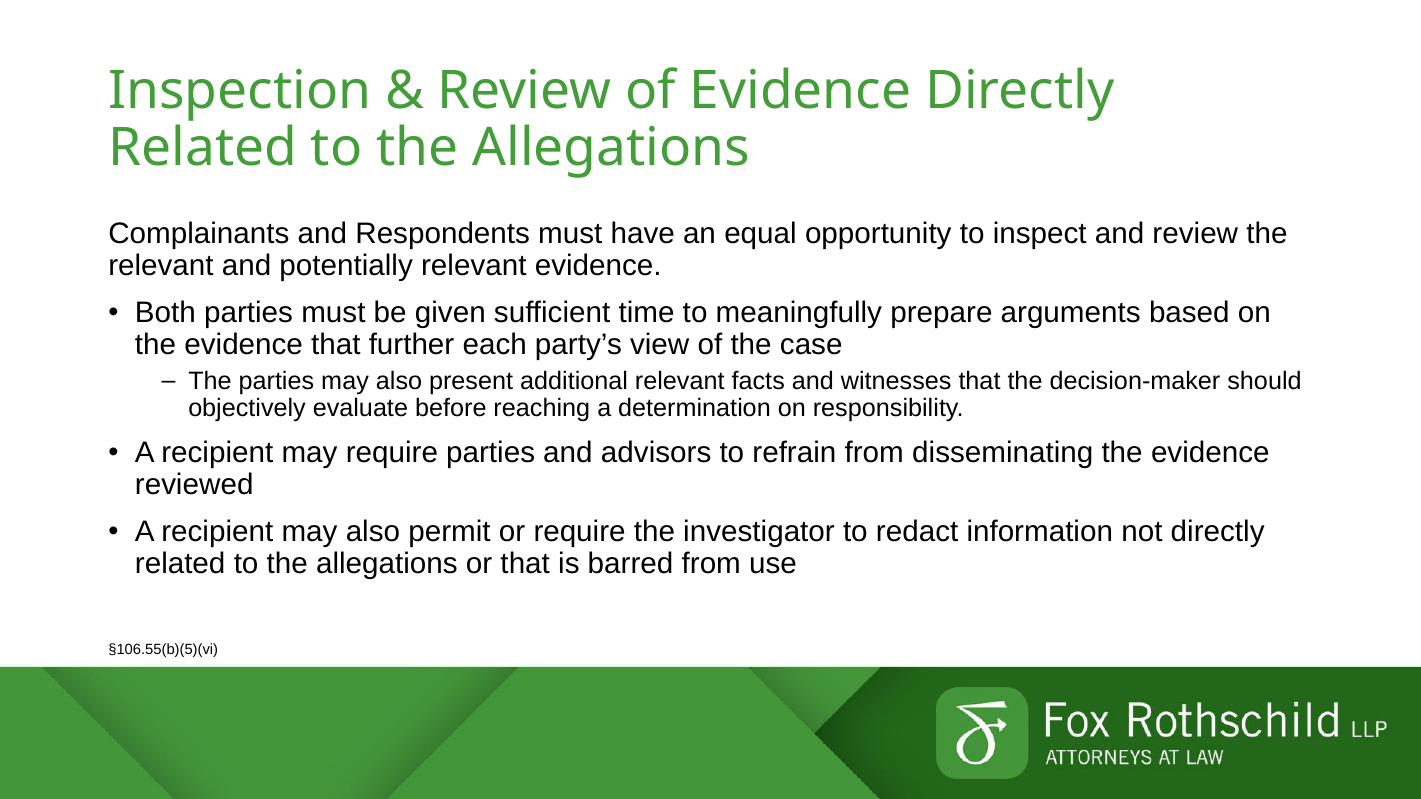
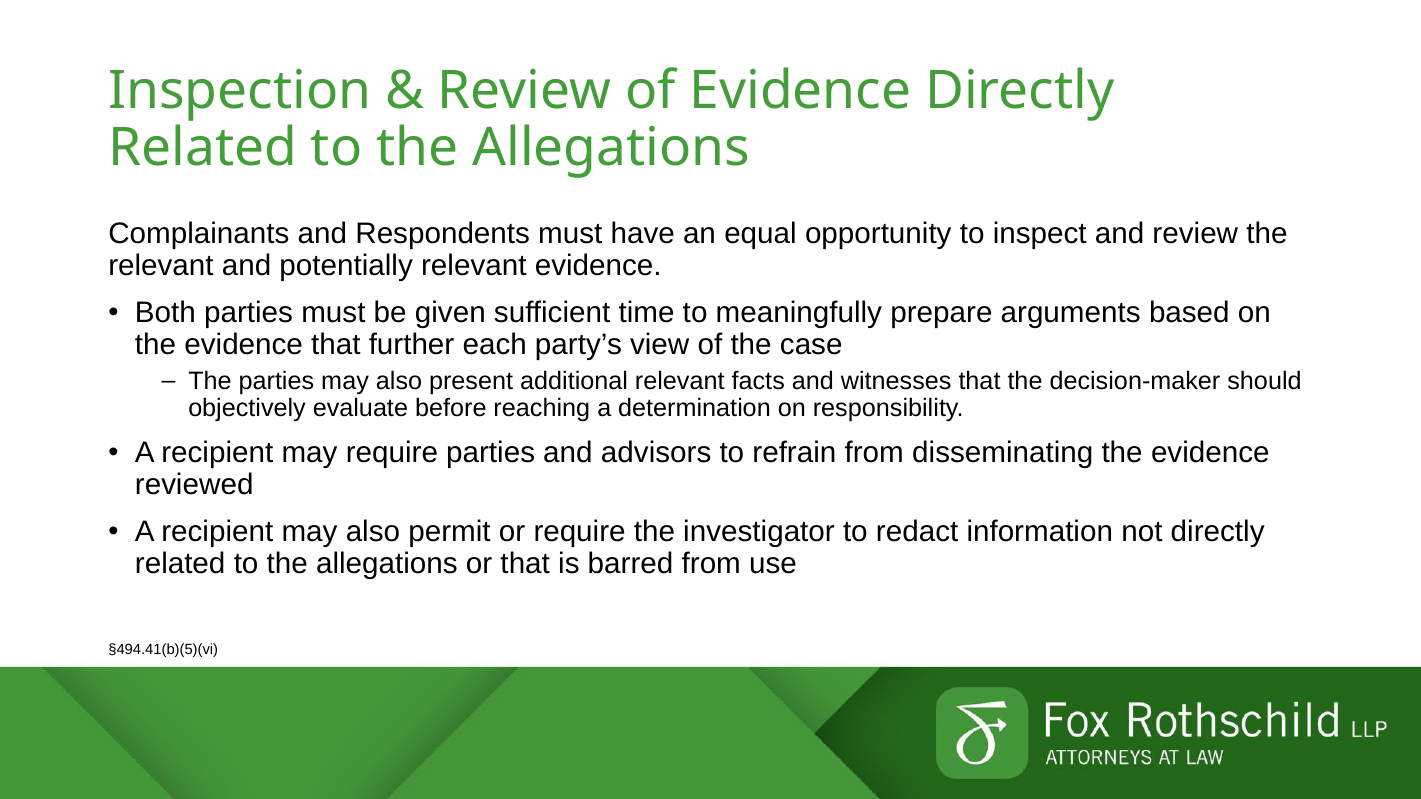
§106.55(b)(5)(vi: §106.55(b)(5)(vi -> §494.41(b)(5)(vi
